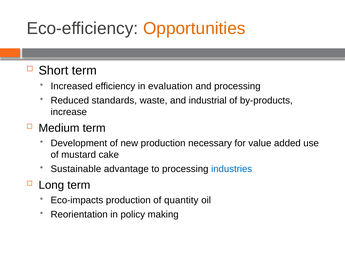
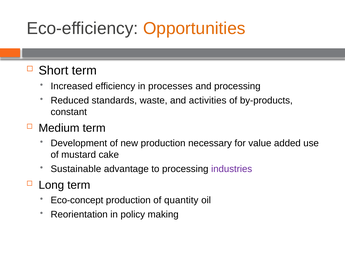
evaluation: evaluation -> processes
industrial: industrial -> activities
increase: increase -> constant
industries colour: blue -> purple
Eco-impacts: Eco-impacts -> Eco-concept
